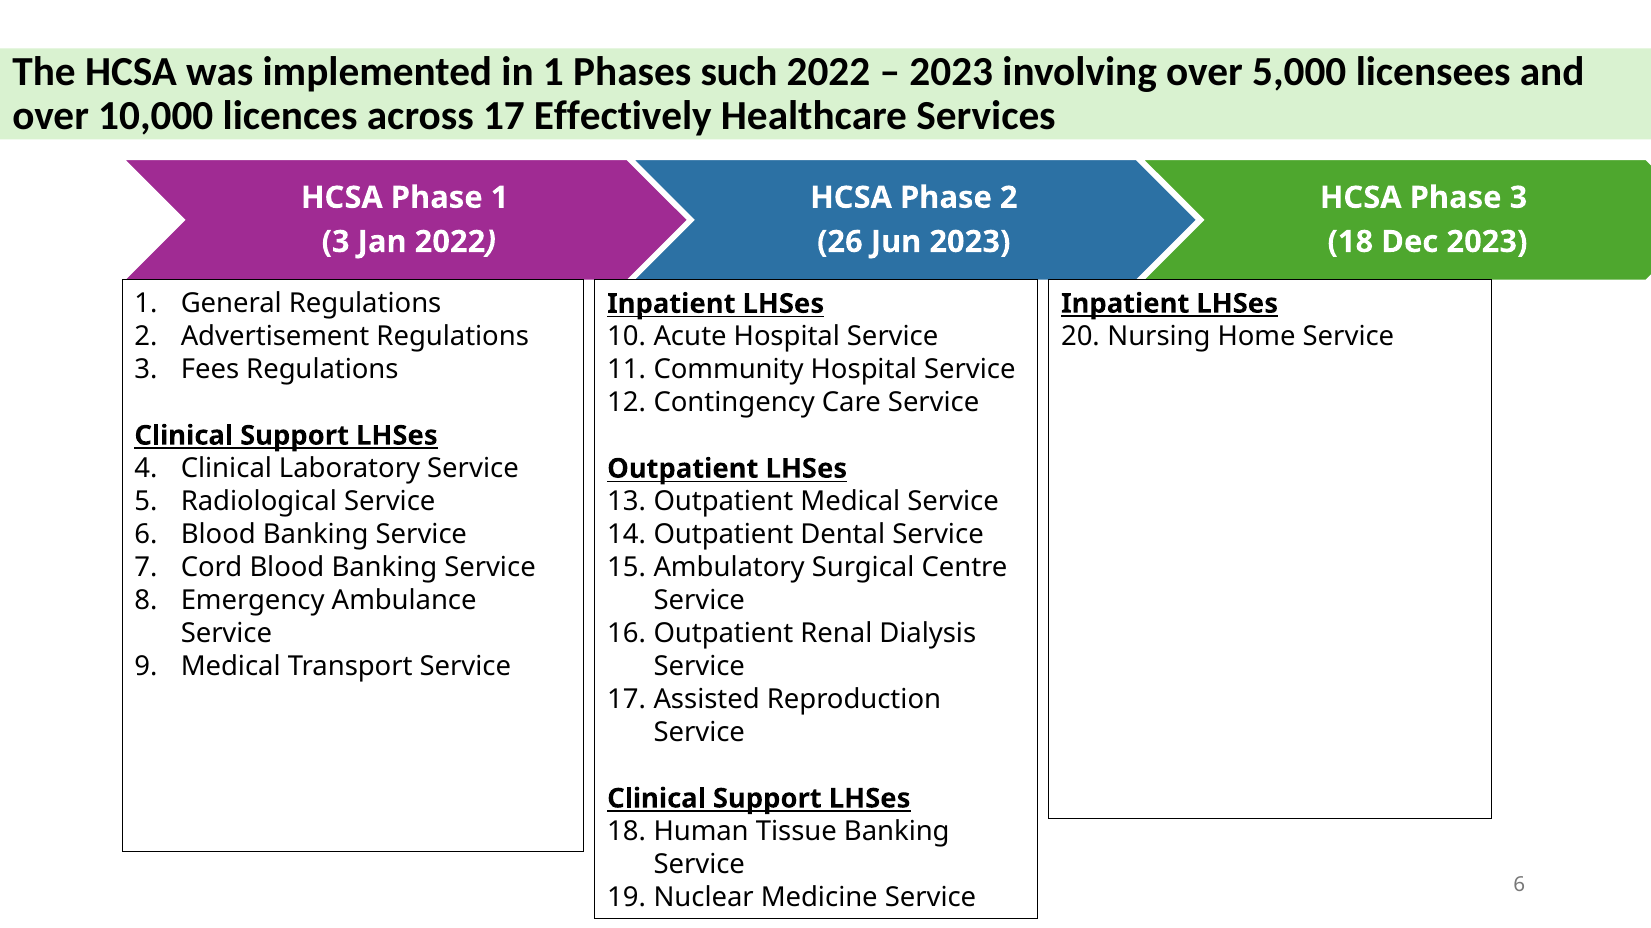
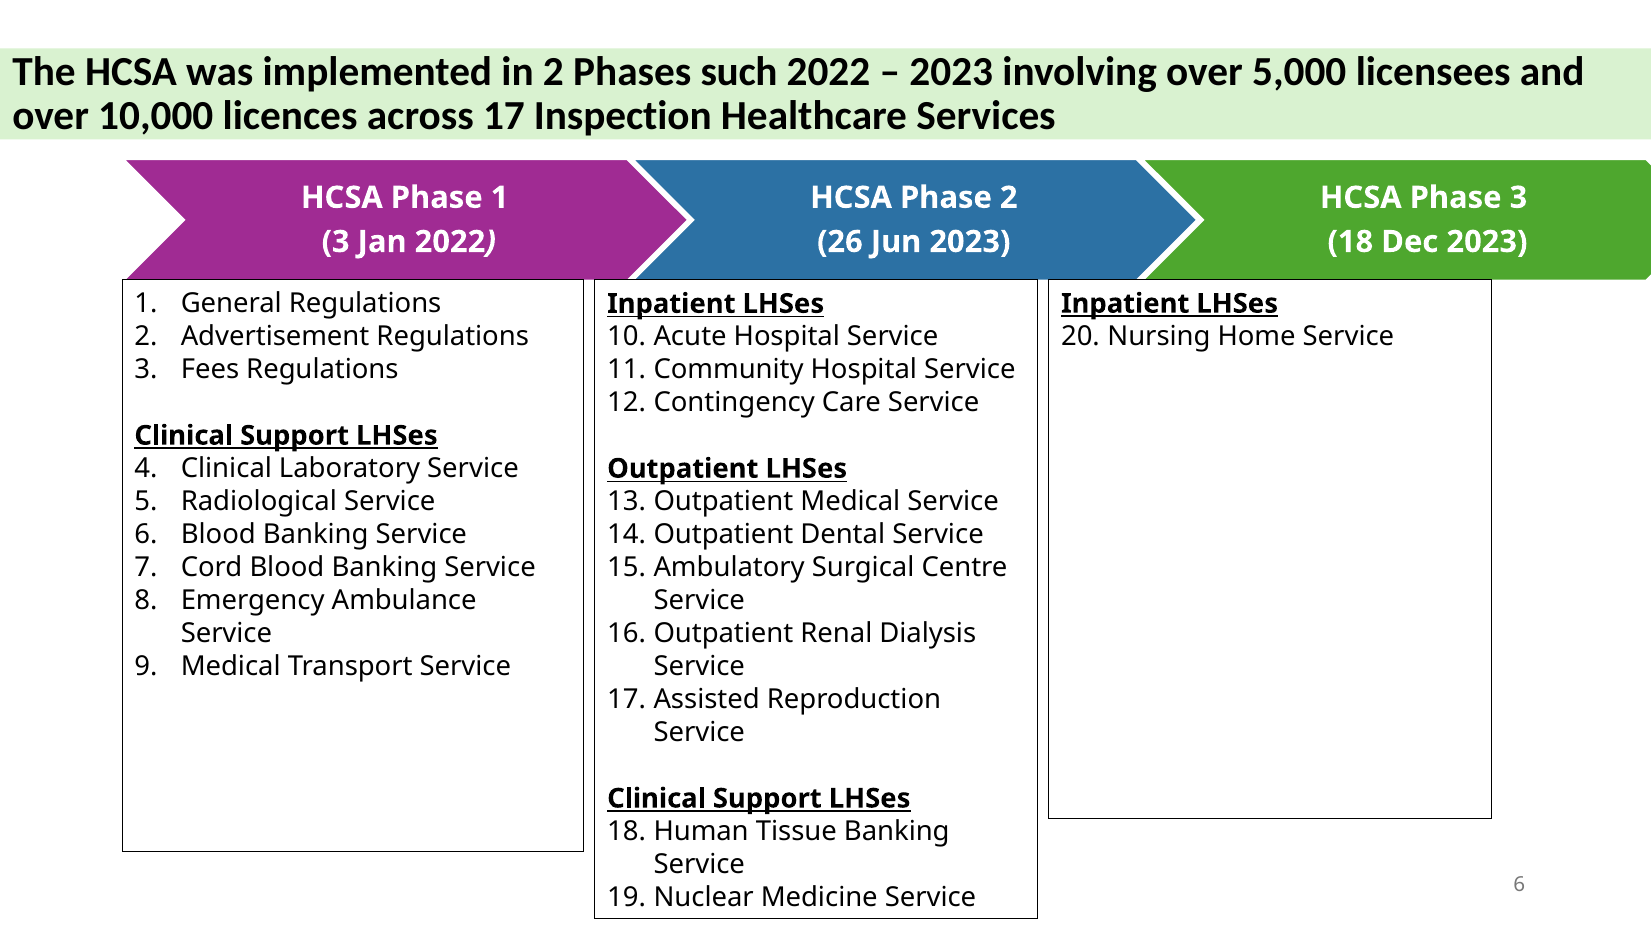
in 1: 1 -> 2
Effectively: Effectively -> Inspection
